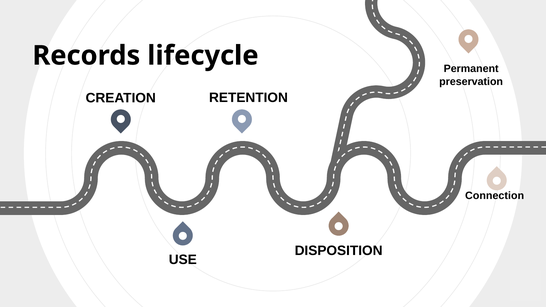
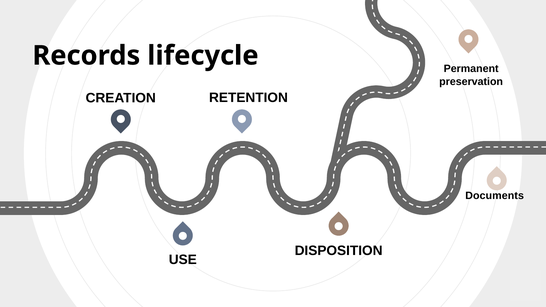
Connection: Connection -> Documents
